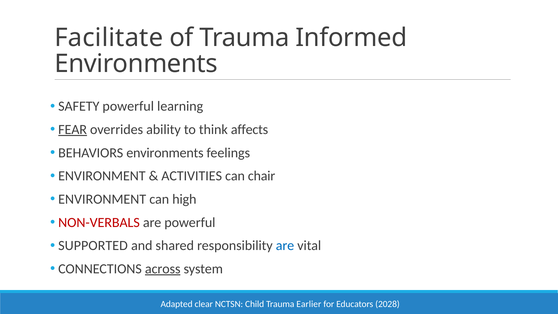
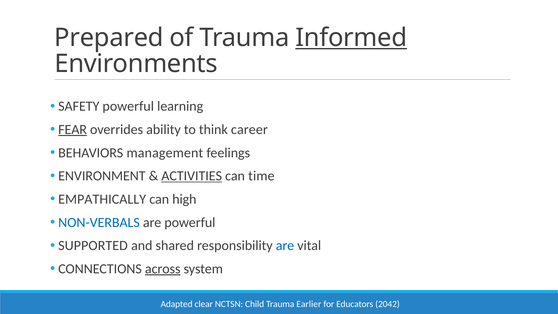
Facilitate: Facilitate -> Prepared
Informed underline: none -> present
affects: affects -> career
BEHAVIORS environments: environments -> management
ACTIVITIES underline: none -> present
chair: chair -> time
ENVIRONMENT at (102, 199): ENVIRONMENT -> EMPATHICALLY
NON-VERBALS colour: red -> blue
2028: 2028 -> 2042
